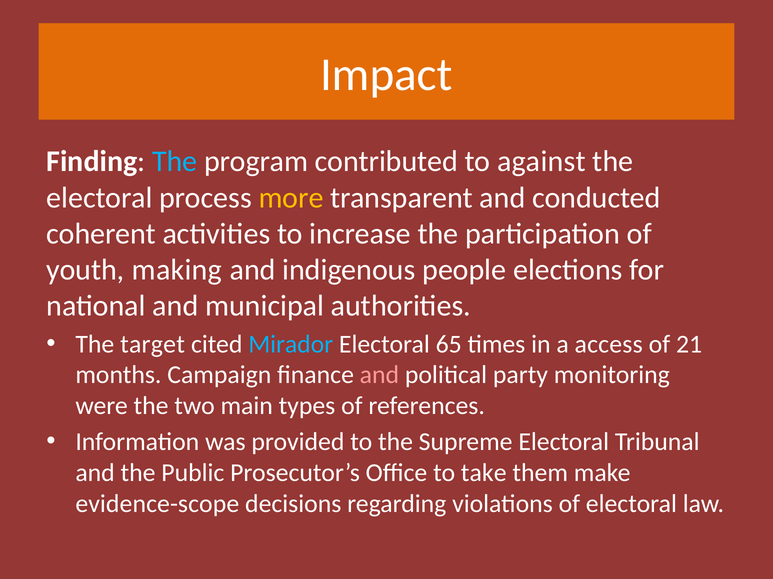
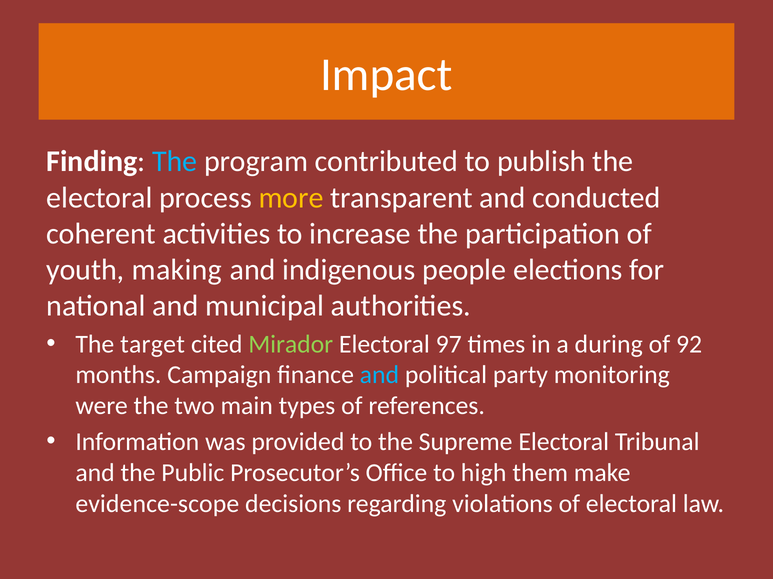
against: against -> publish
Mirador colour: light blue -> light green
65: 65 -> 97
access: access -> during
21: 21 -> 92
and at (379, 375) colour: pink -> light blue
take: take -> high
